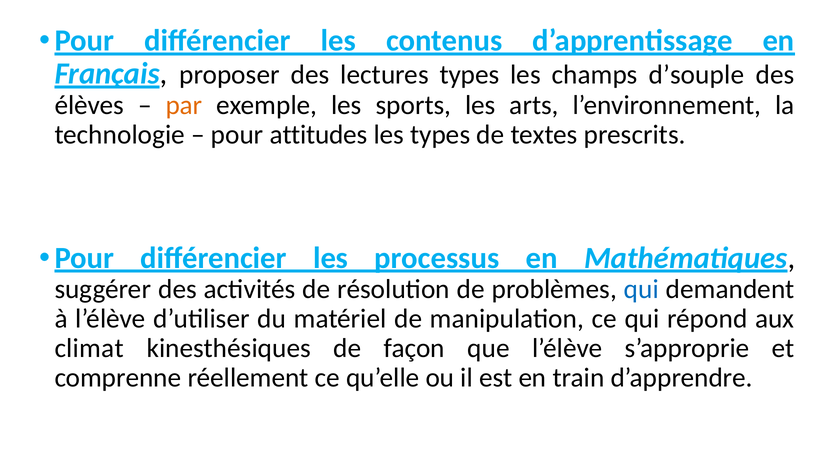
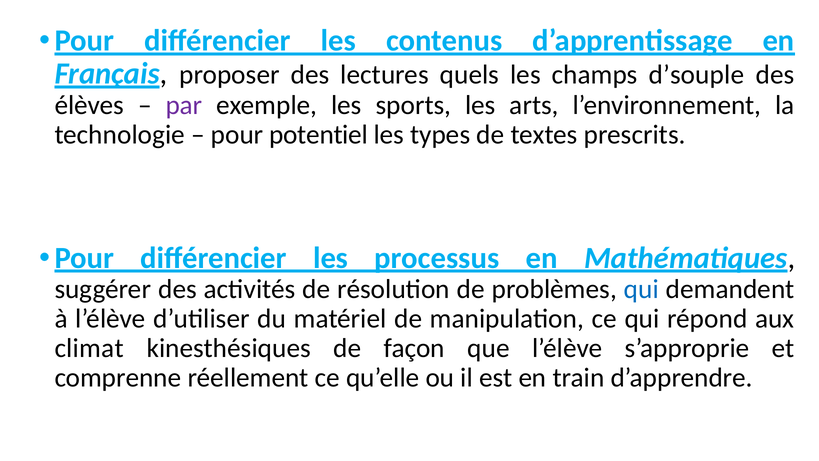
lectures types: types -> quels
par colour: orange -> purple
attitudes: attitudes -> potentiel
